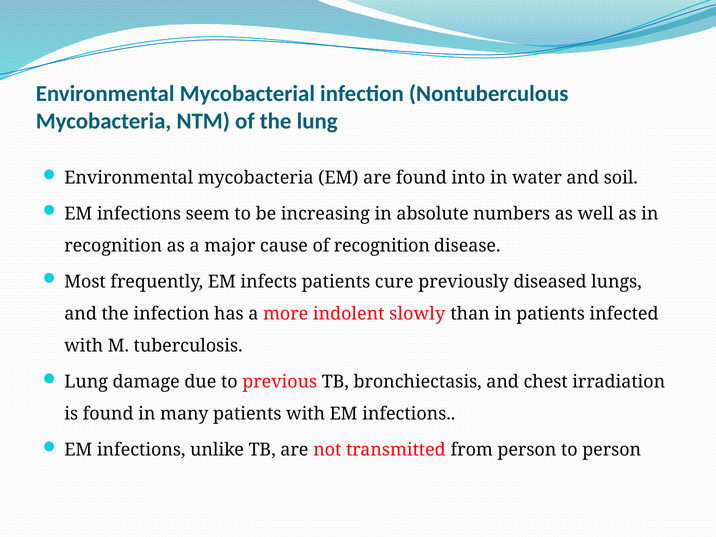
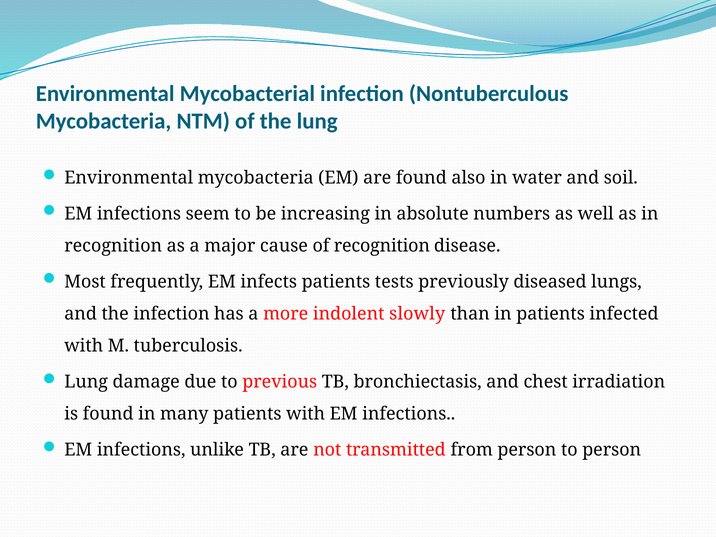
into: into -> also
cure: cure -> tests
